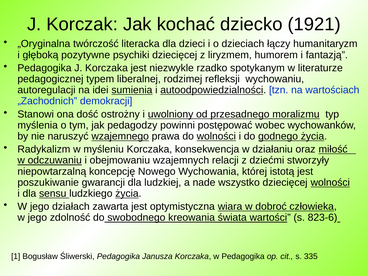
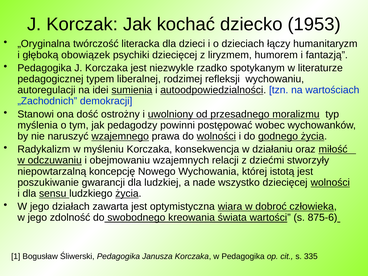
1921: 1921 -> 1953
pozytywne: pozytywne -> obowiązek
823-6: 823-6 -> 875-6
